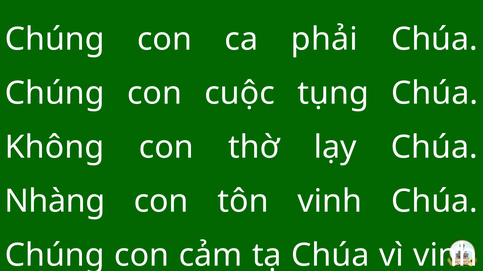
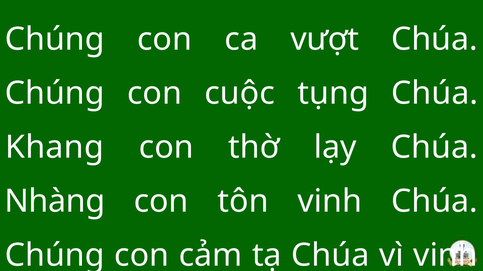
phải: phải -> vượt
Không: Không -> Khang
